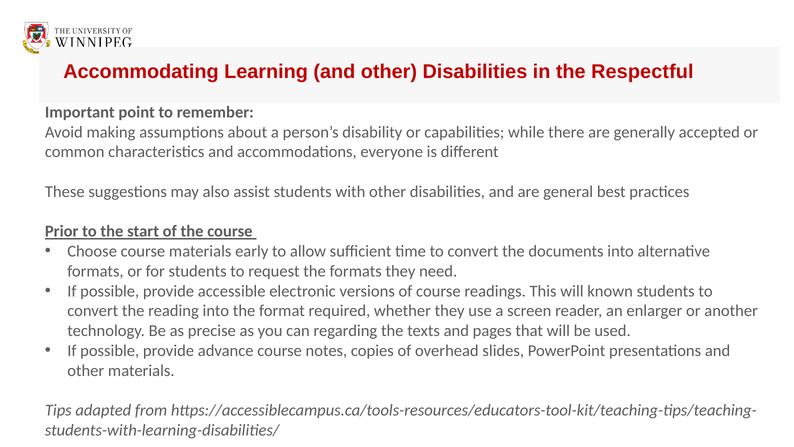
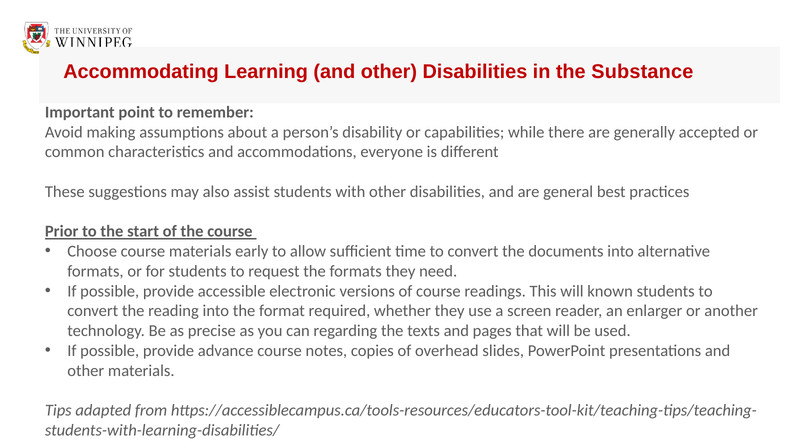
Respectful: Respectful -> Substance
